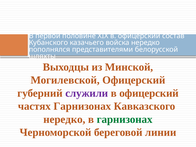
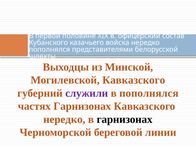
Могилевской Офицерский: Офицерский -> Кавказского
офицерский at (149, 93): офицерский -> пополнялся
гарнизонах at (125, 119) colour: green -> black
